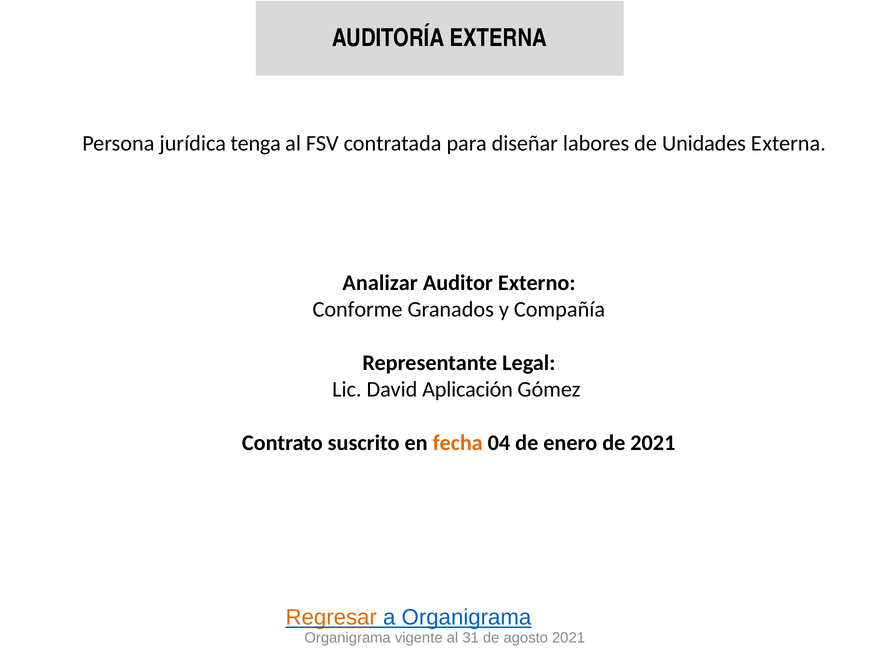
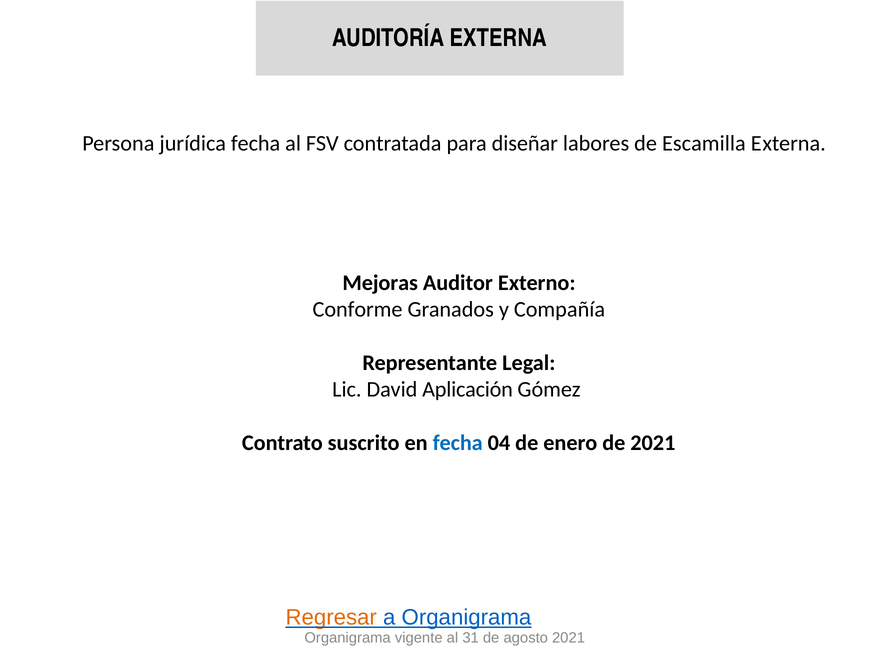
jurídica tenga: tenga -> fecha
Unidades: Unidades -> Escamilla
Analizar: Analizar -> Mejoras
fecha at (458, 443) colour: orange -> blue
